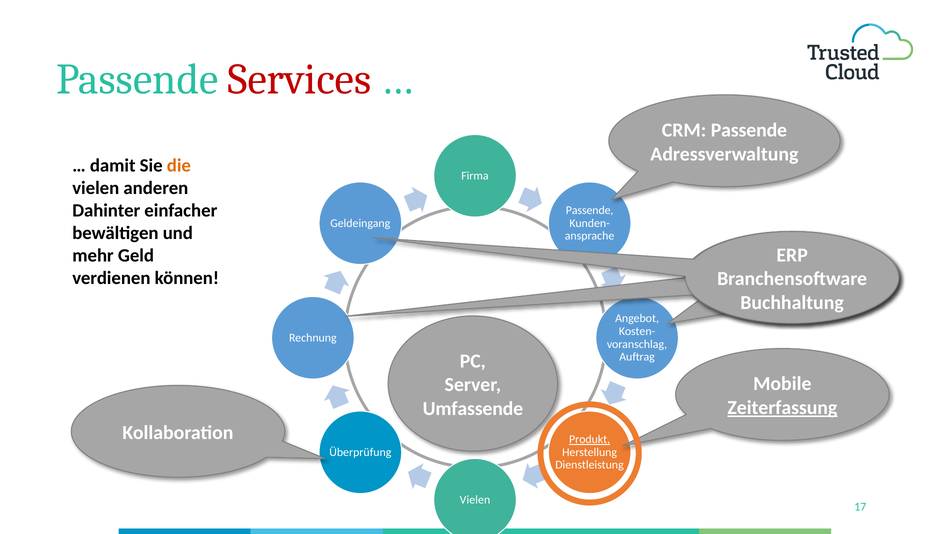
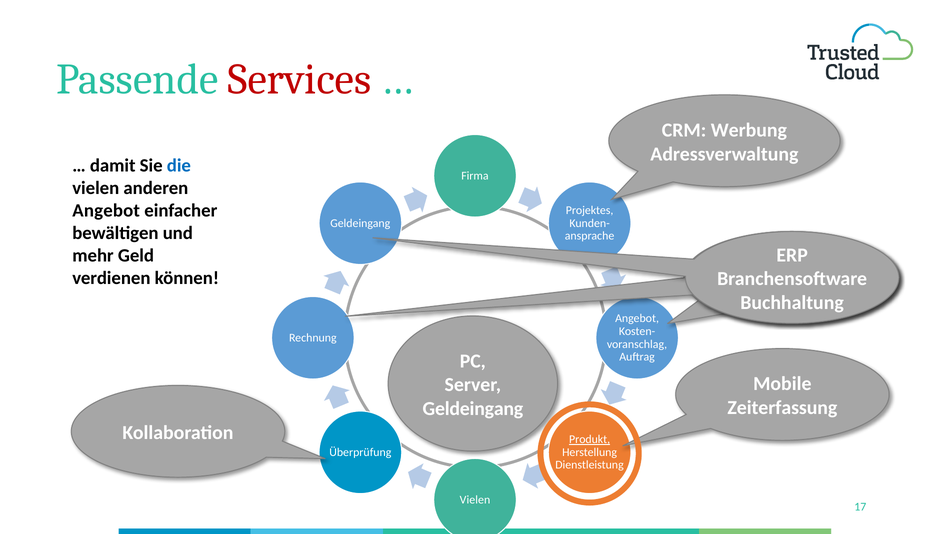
CRM Passende: Passende -> Werbung
die colour: orange -> blue
Dahinter at (106, 211): Dahinter -> Angebot
Passende at (590, 211): Passende -> Projektes
Zeiterfassung underline: present -> none
Umfassende at (473, 409): Umfassende -> Geldeingang
